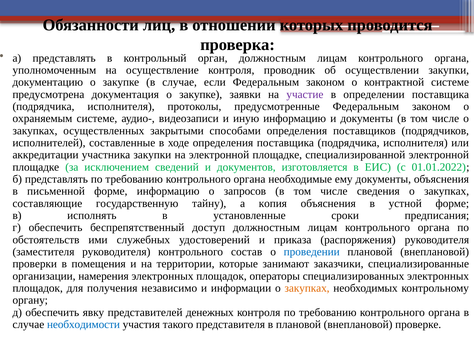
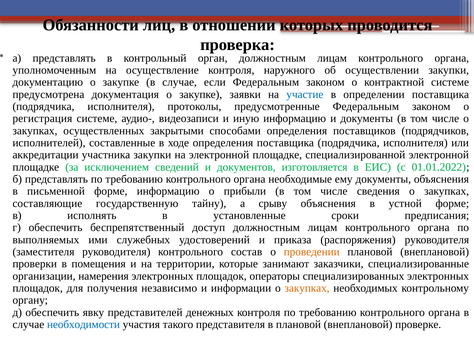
проводник: проводник -> наружного
участие colour: purple -> blue
охраняемым: охраняемым -> регистрация
запросов: запросов -> прибыли
копия: копия -> срыву
обстоятельств: обстоятельств -> выполняемых
проведении colour: blue -> orange
